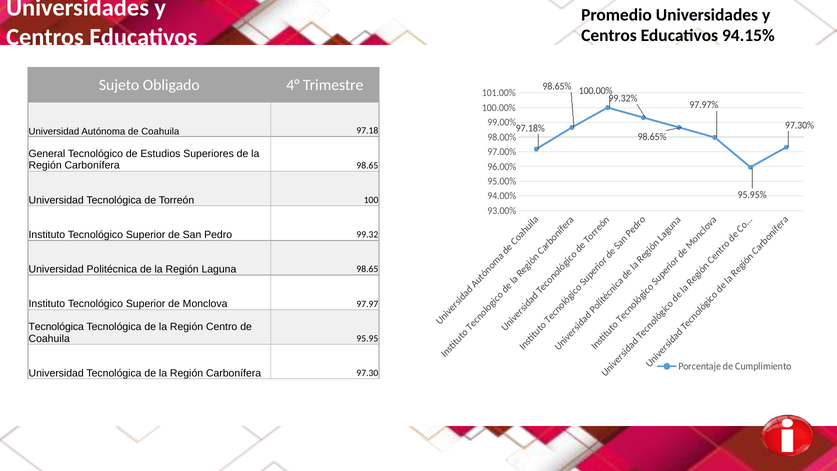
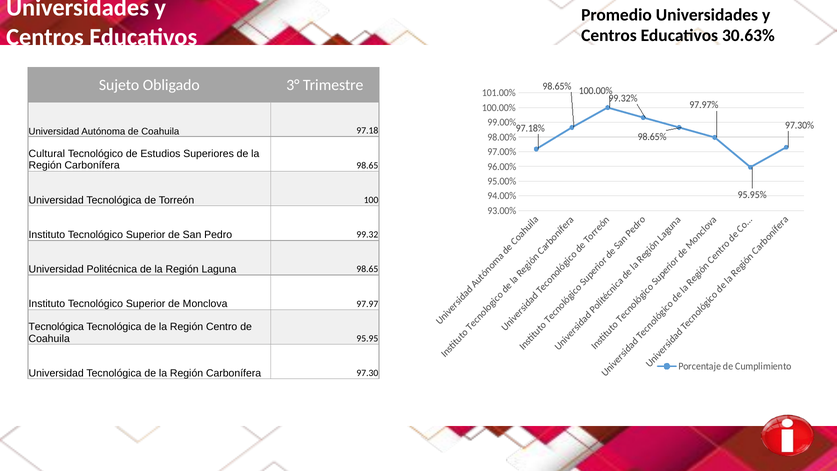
94.15%: 94.15% -> 30.63%
4°: 4° -> 3°
General: General -> Cultural
